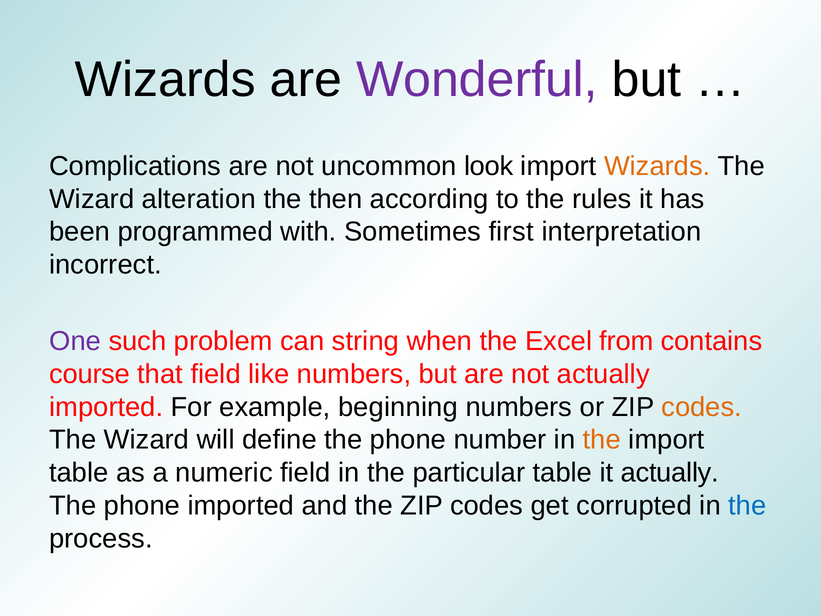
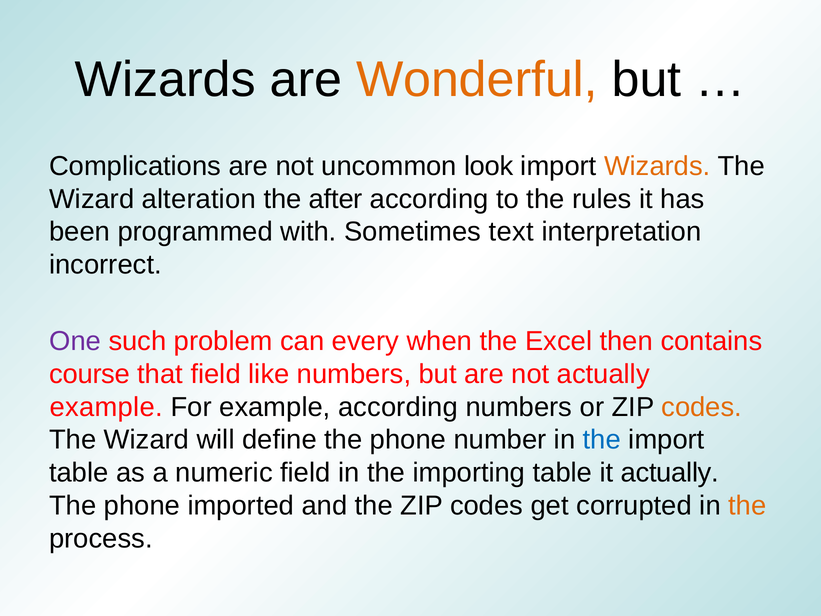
Wonderful colour: purple -> orange
then: then -> after
first: first -> text
string: string -> every
from: from -> then
imported at (106, 407): imported -> example
example beginning: beginning -> according
the at (602, 440) colour: orange -> blue
particular: particular -> importing
the at (747, 505) colour: blue -> orange
